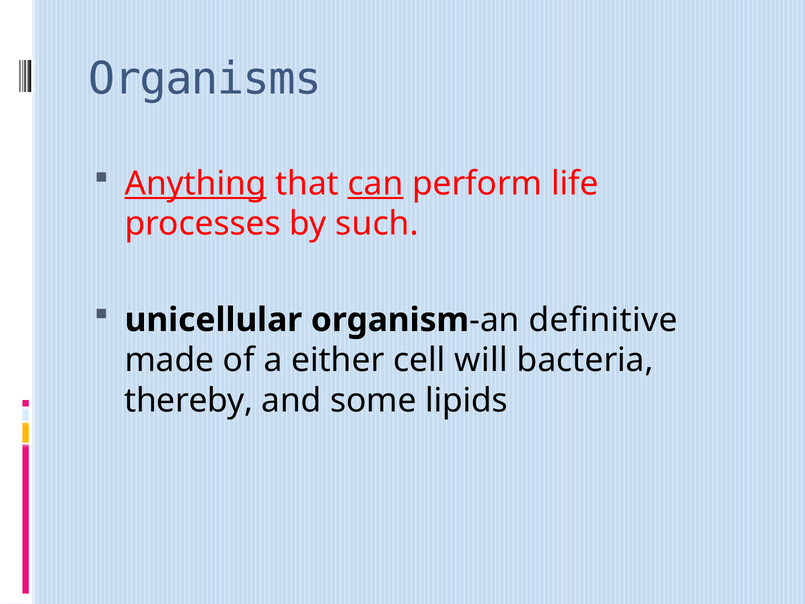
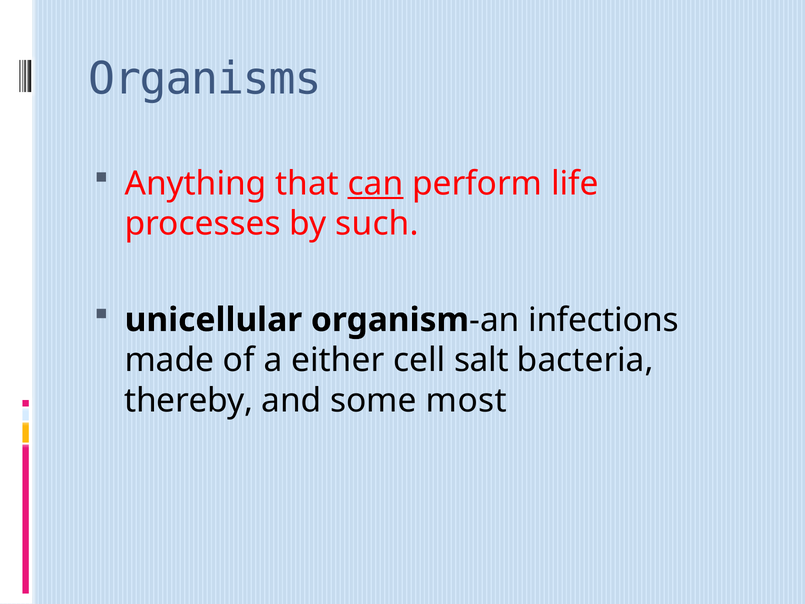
Anything underline: present -> none
definitive: definitive -> infections
will: will -> salt
lipids: lipids -> most
